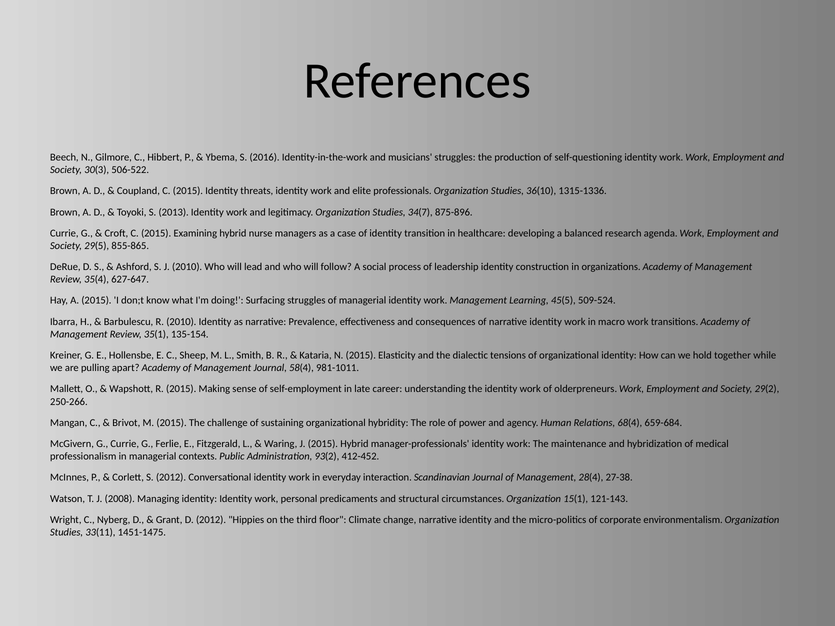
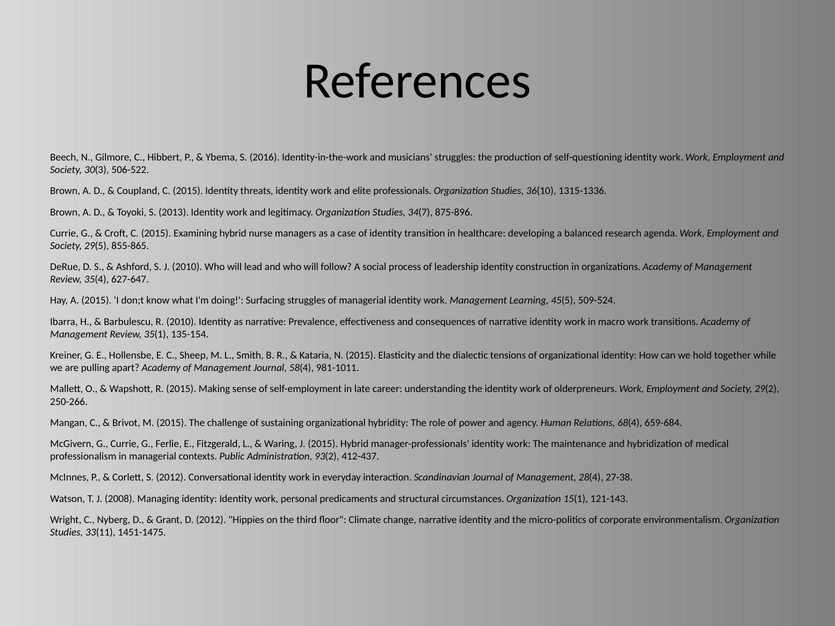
412-452: 412-452 -> 412-437
